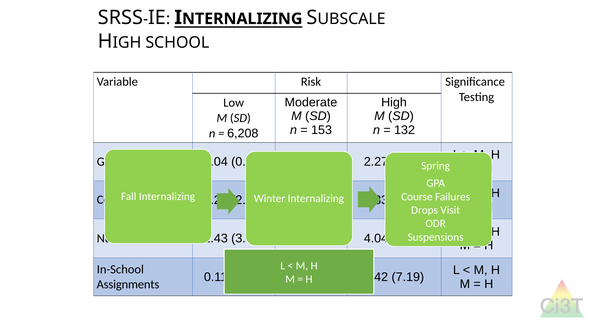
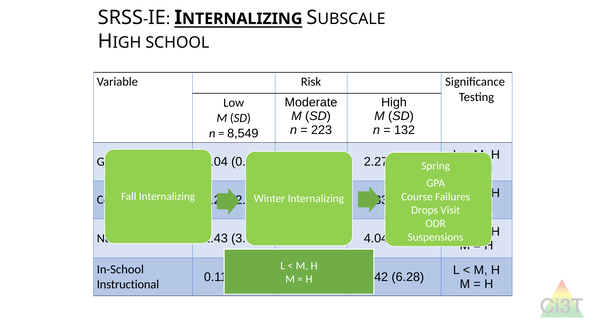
153: 153 -> 223
6,208: 6,208 -> 8,549
7.19: 7.19 -> 6.28
Assignments: Assignments -> Instructional
